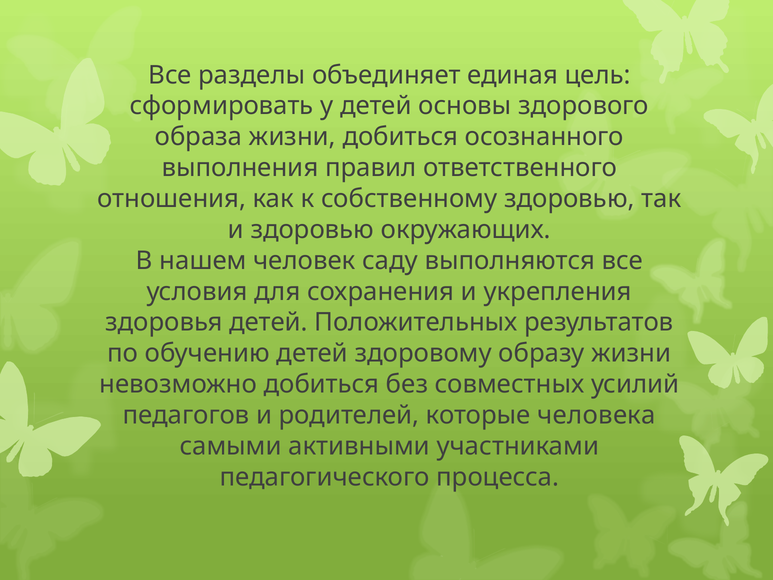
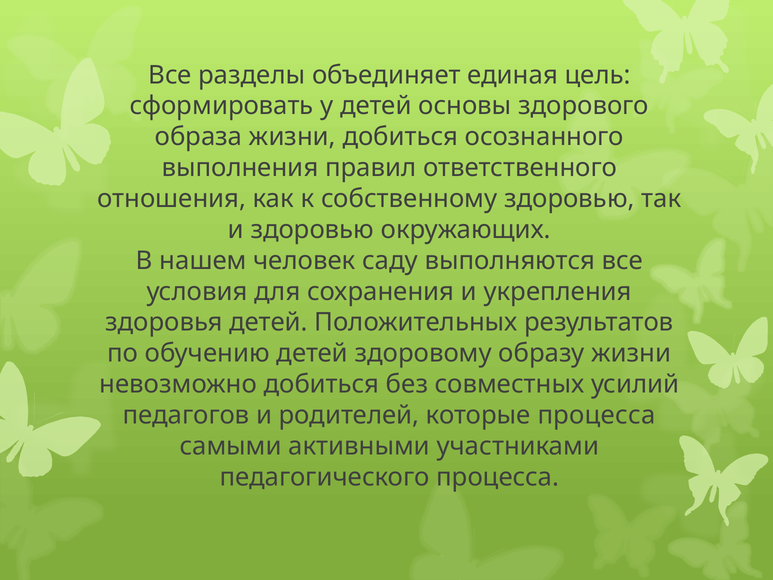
которые человека: человека -> процесса
